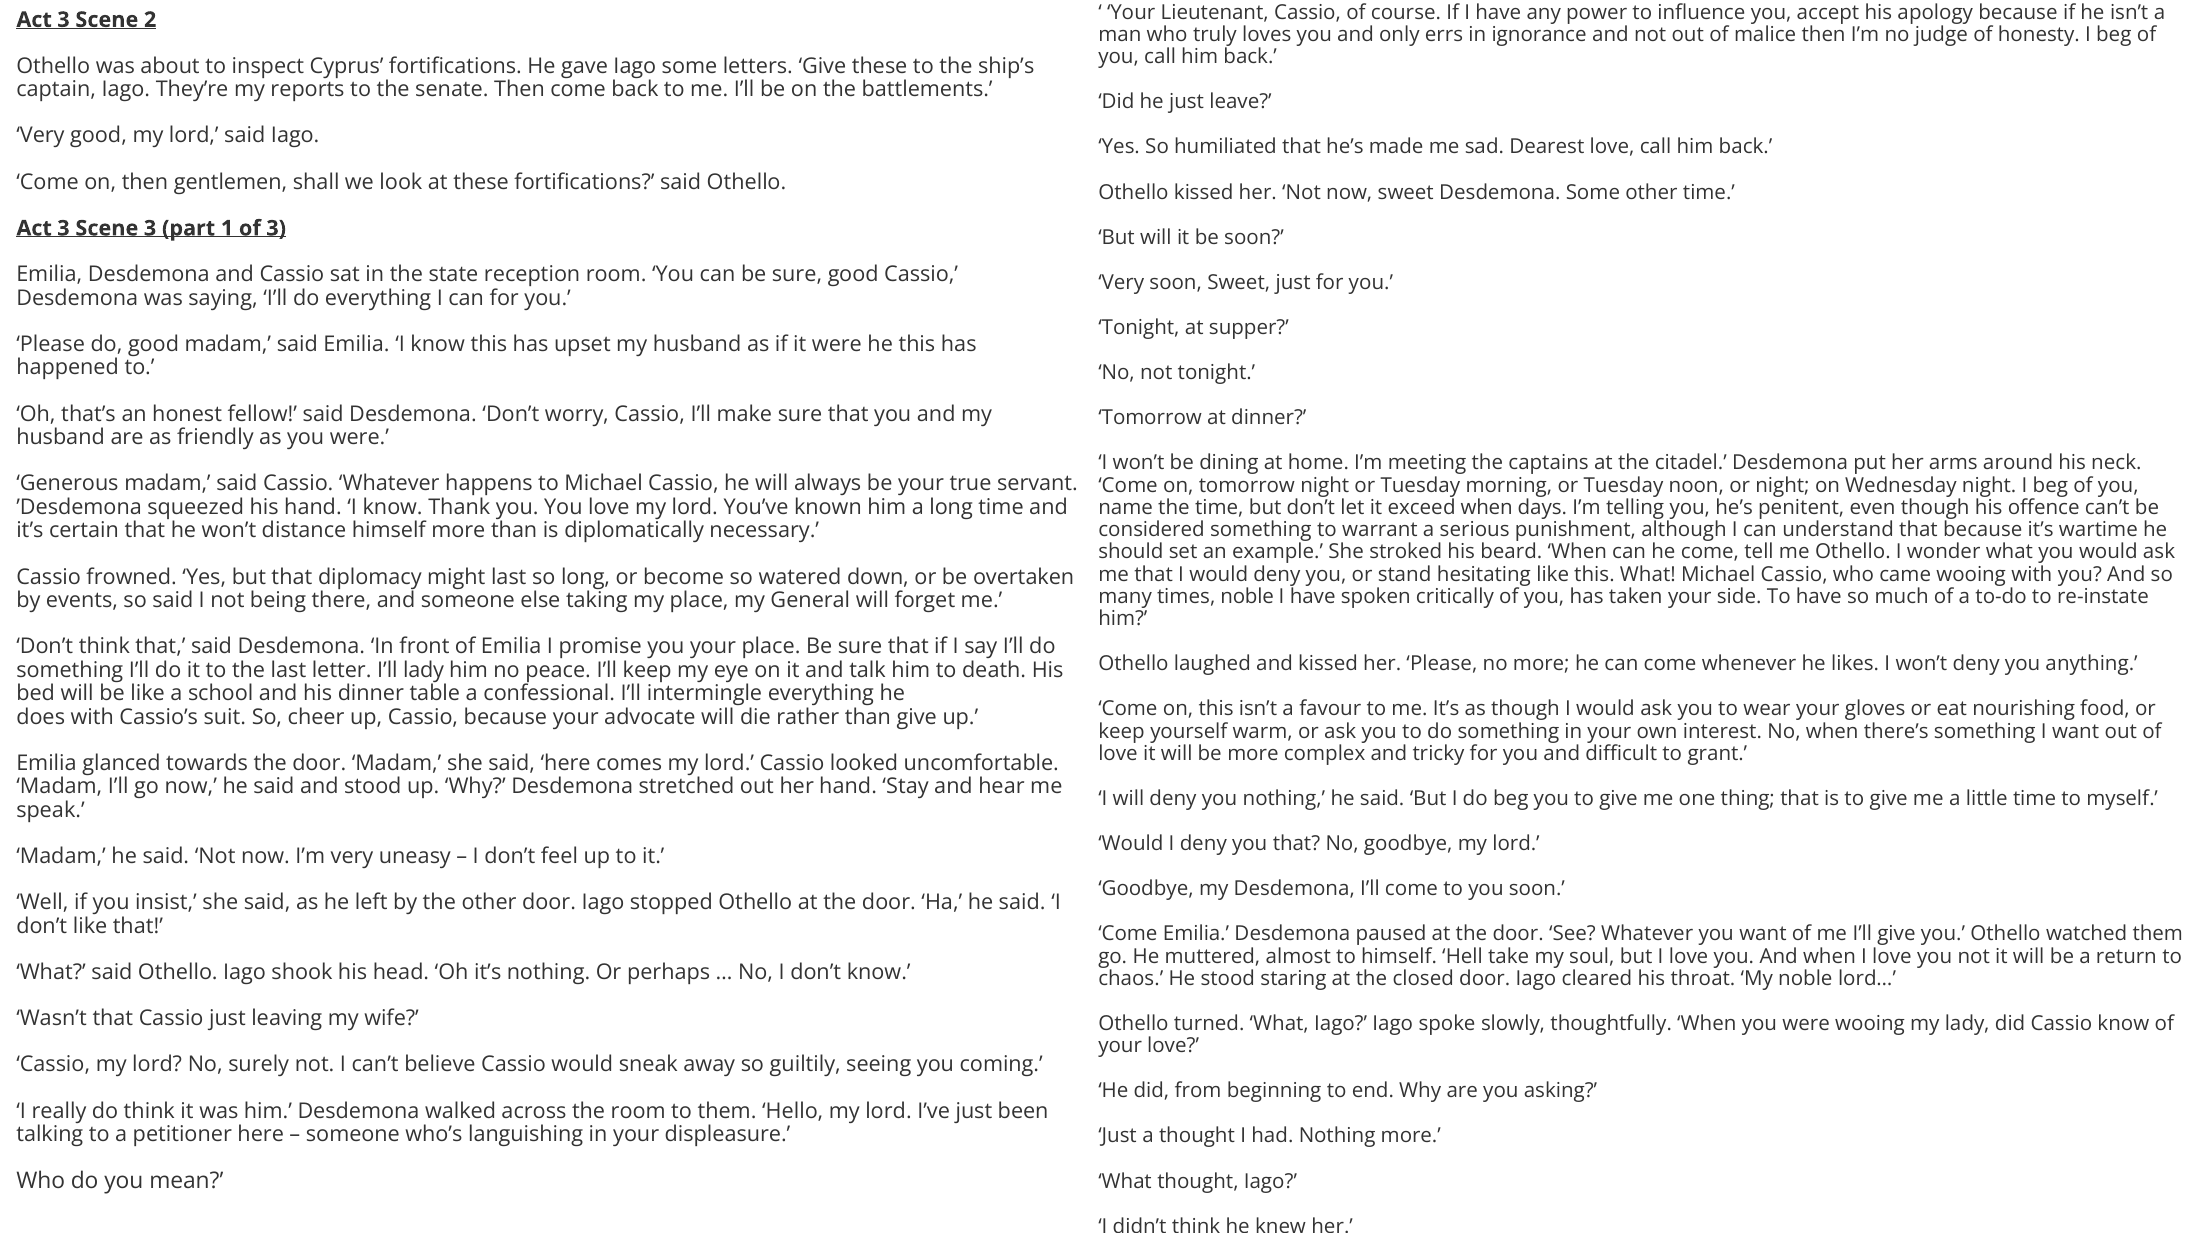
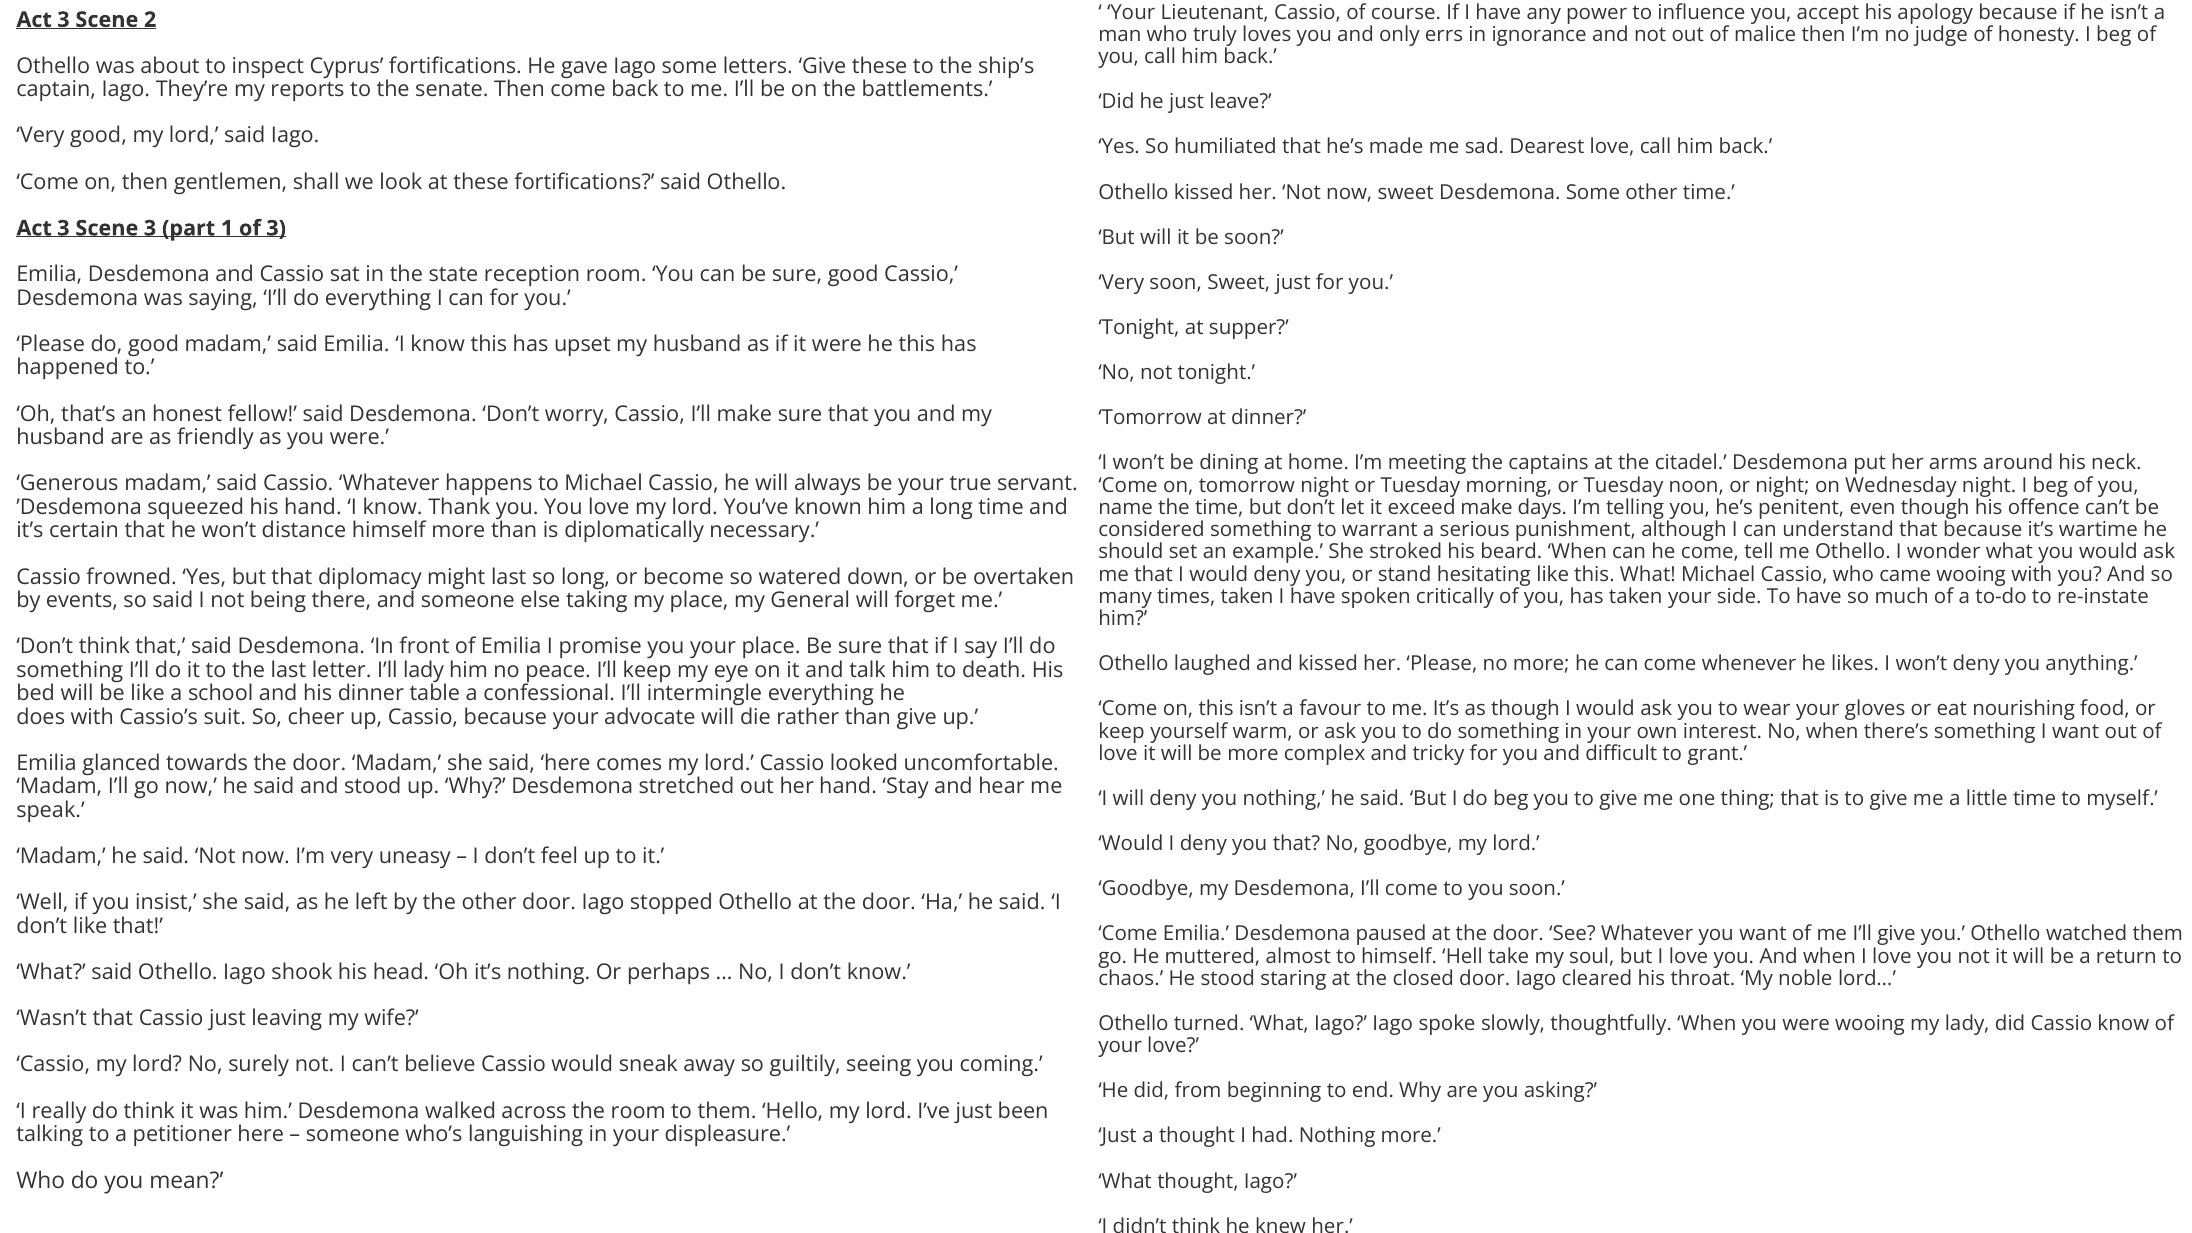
exceed when: when -> make
times noble: noble -> taken
